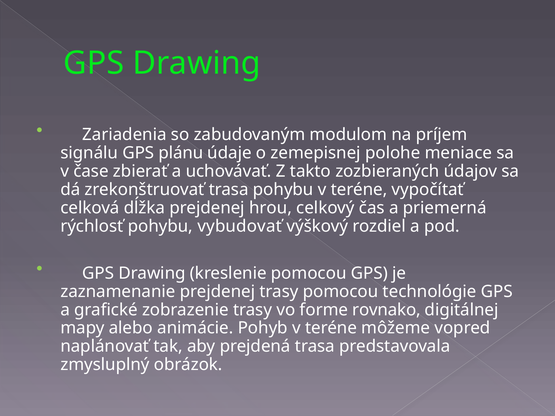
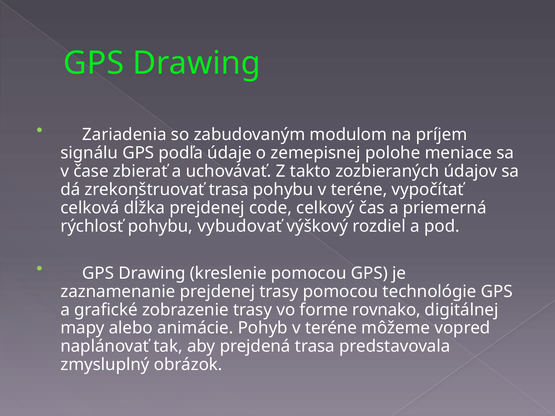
plánu: plánu -> podľa
hrou: hrou -> code
